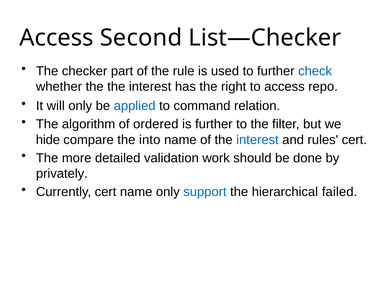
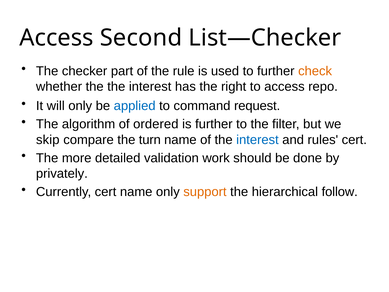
check colour: blue -> orange
relation: relation -> request
hide: hide -> skip
into: into -> turn
support colour: blue -> orange
failed: failed -> follow
